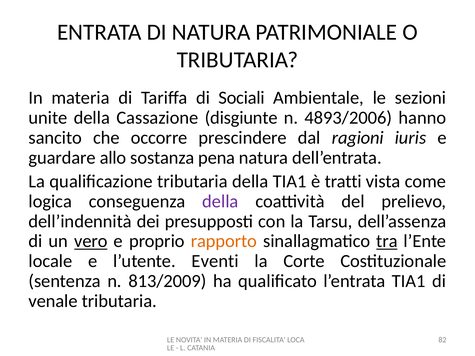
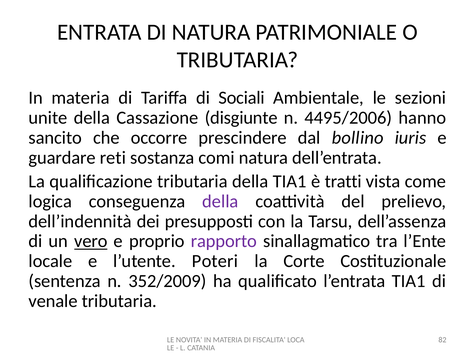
4893/2006: 4893/2006 -> 4495/2006
ragioni: ragioni -> bollino
allo: allo -> reti
pena: pena -> comi
rapporto colour: orange -> purple
tra underline: present -> none
Eventi: Eventi -> Poteri
813/2009: 813/2009 -> 352/2009
